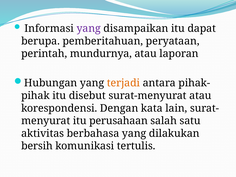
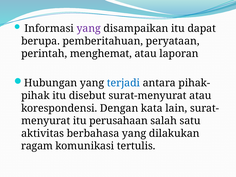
mundurnya: mundurnya -> menghemat
terjadi colour: orange -> blue
bersih: bersih -> ragam
